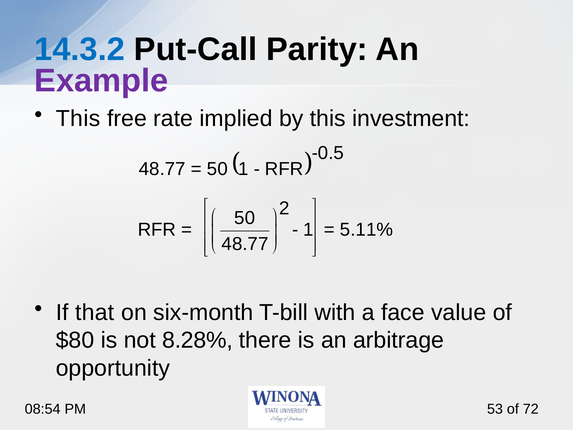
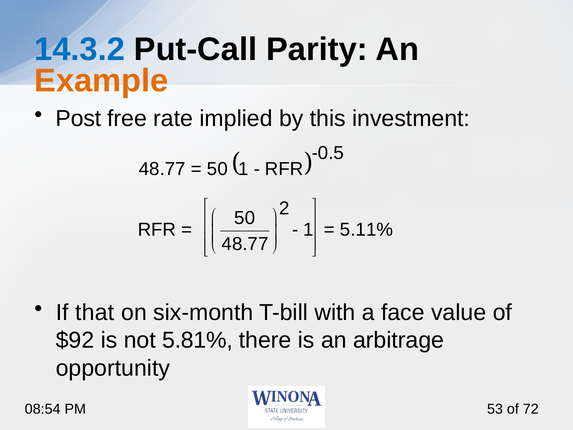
Example colour: purple -> orange
This at (78, 119): This -> Post
$80: $80 -> $92
8.28%: 8.28% -> 5.81%
